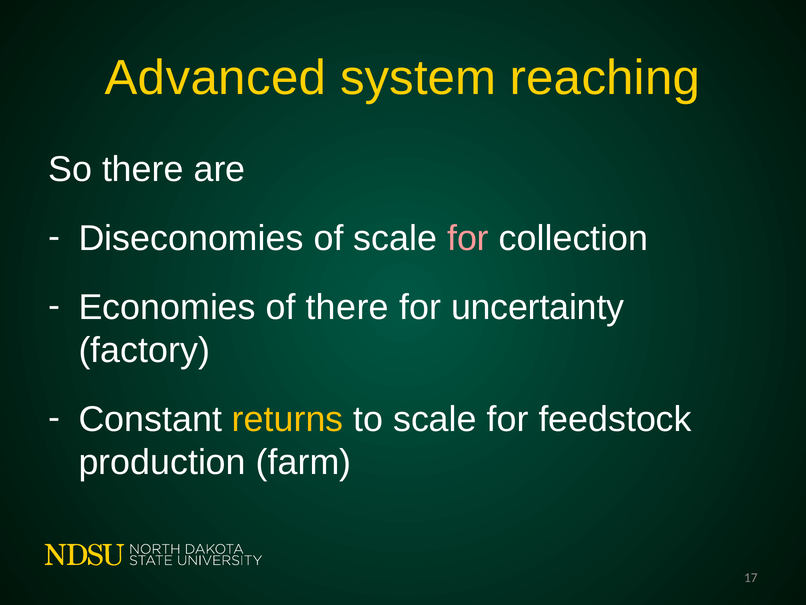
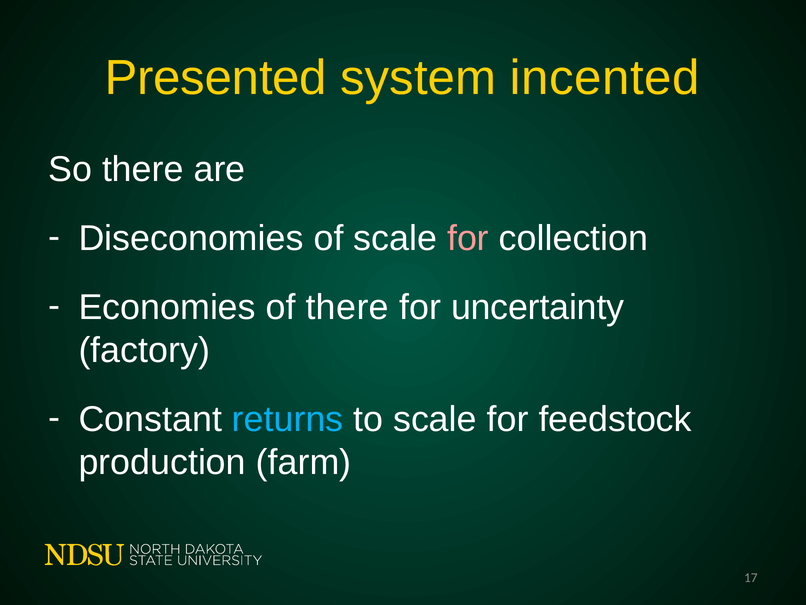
Advanced: Advanced -> Presented
reaching: reaching -> incented
returns colour: yellow -> light blue
